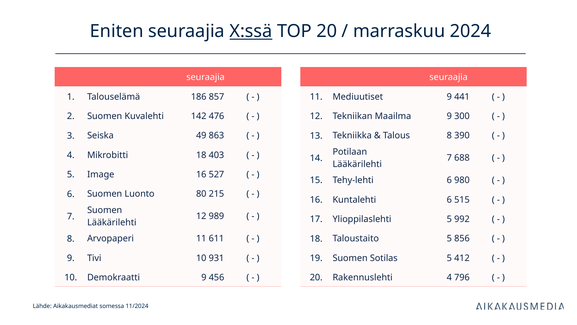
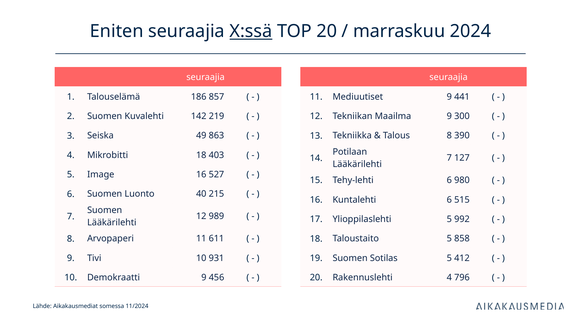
476: 476 -> 219
688: 688 -> 127
80: 80 -> 40
856: 856 -> 858
